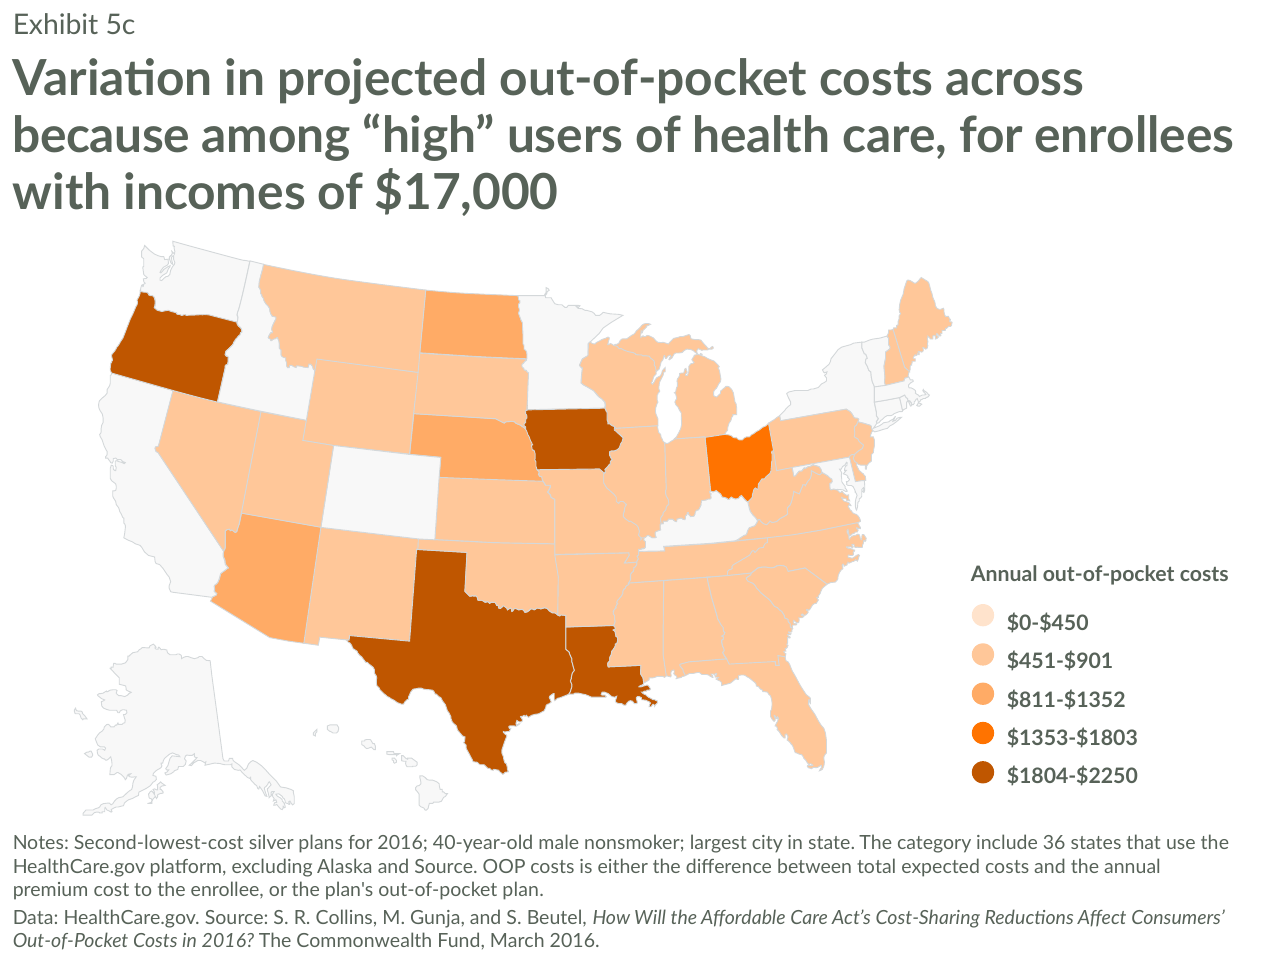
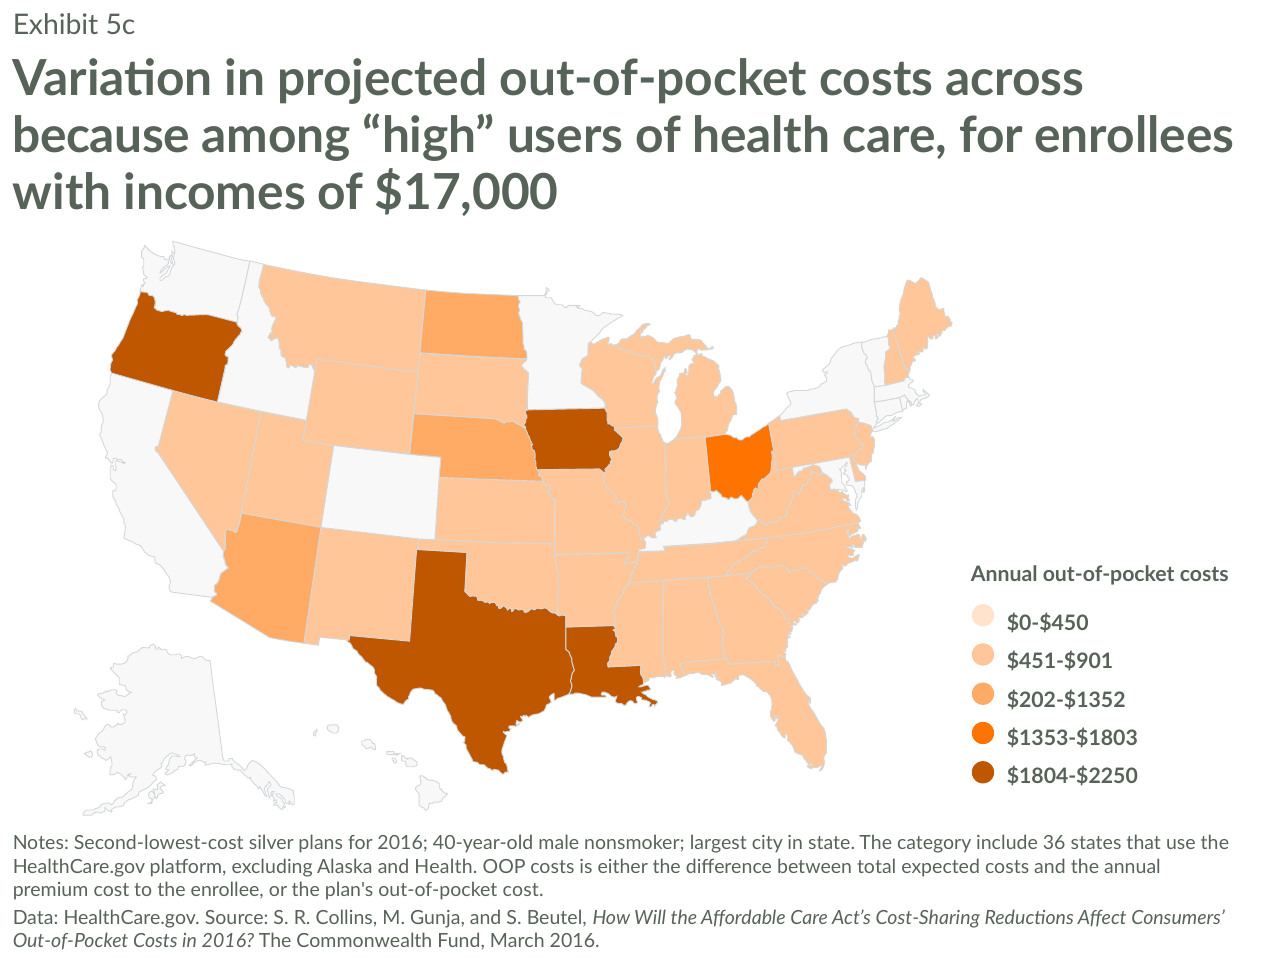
$811-$1352: $811-$1352 -> $202-$1352
and Source: Source -> Health
out-of-pocket plan: plan -> cost
